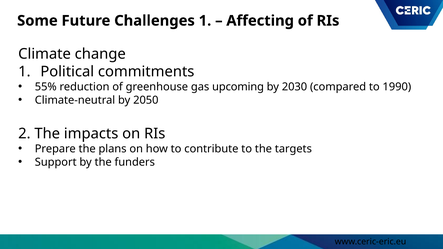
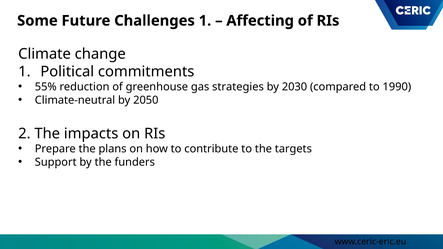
upcoming: upcoming -> strategies
